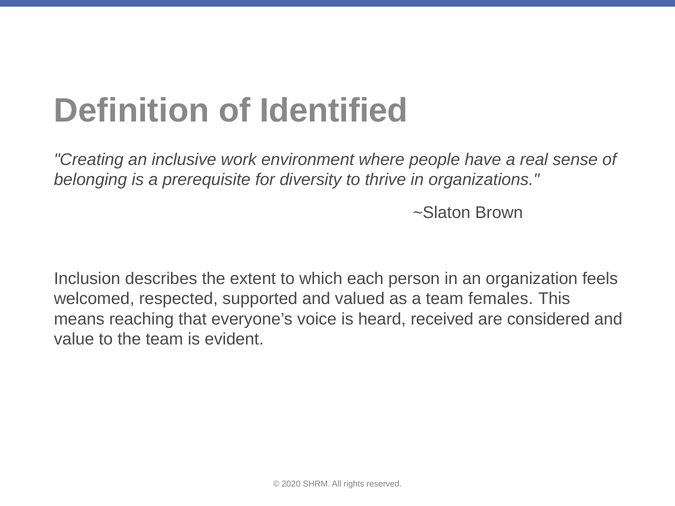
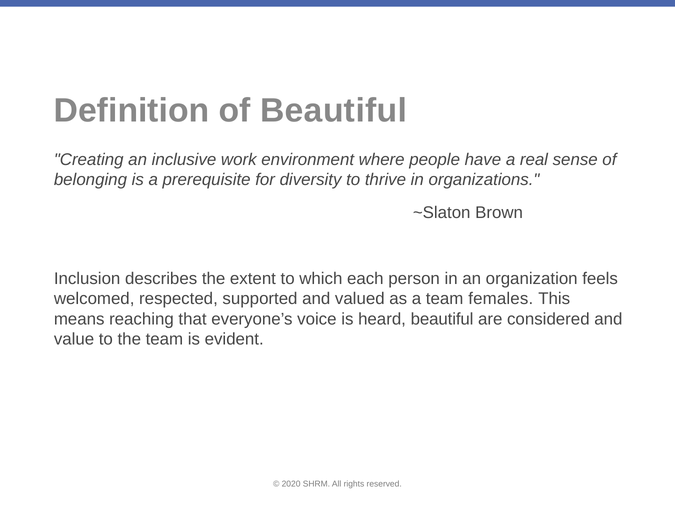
of Identified: Identified -> Beautiful
heard received: received -> beautiful
